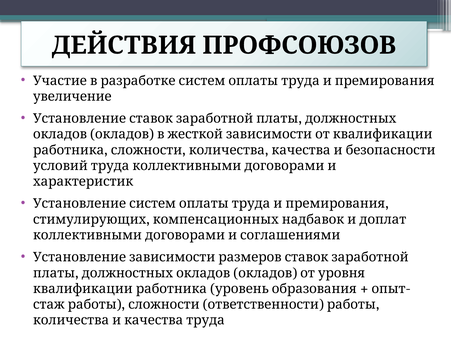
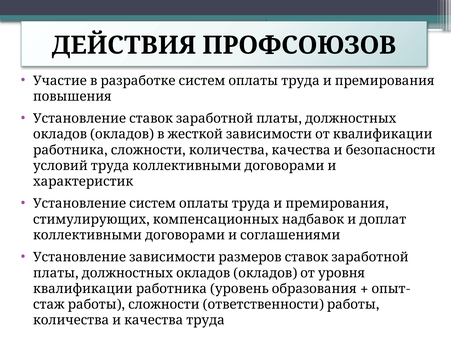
увеличение: увеличение -> повышения
